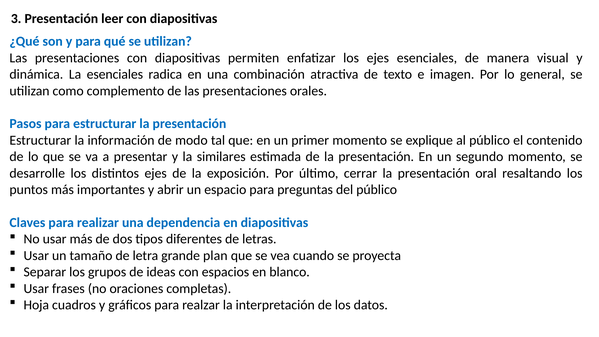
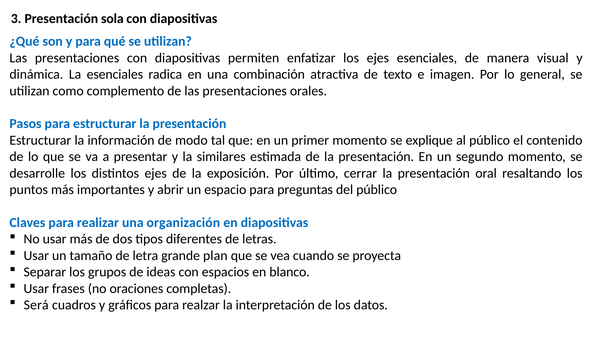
leer: leer -> sola
dependencia: dependencia -> organización
Hoja: Hoja -> Será
